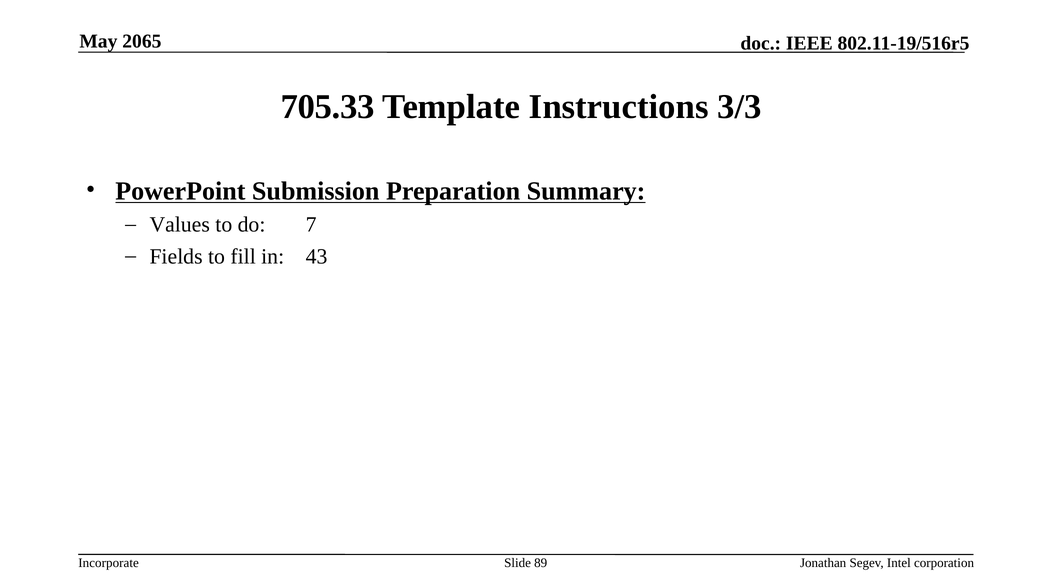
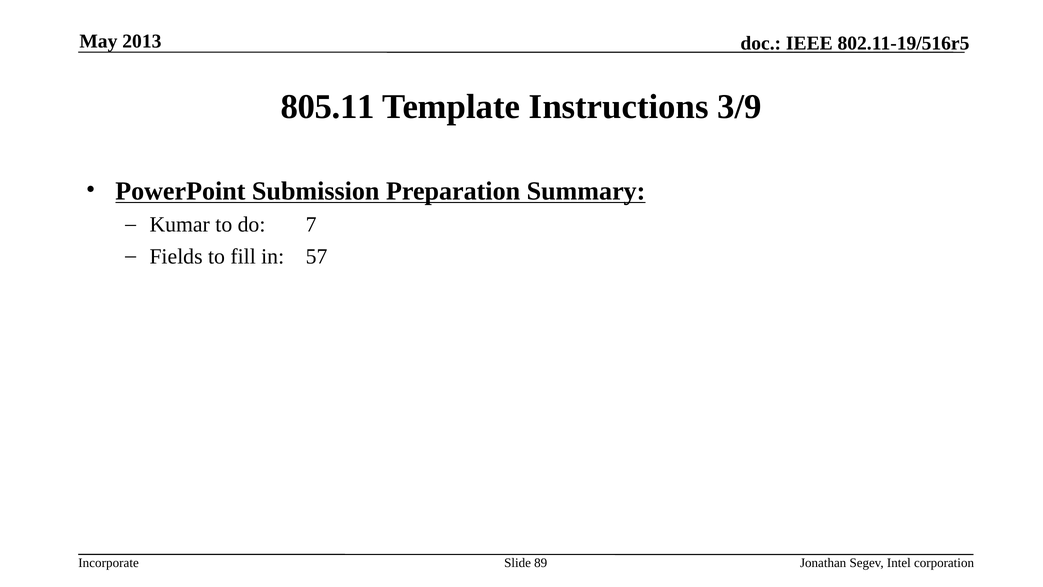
2065: 2065 -> 2013
705.33: 705.33 -> 805.11
3/3: 3/3 -> 3/9
Values: Values -> Kumar
43: 43 -> 57
